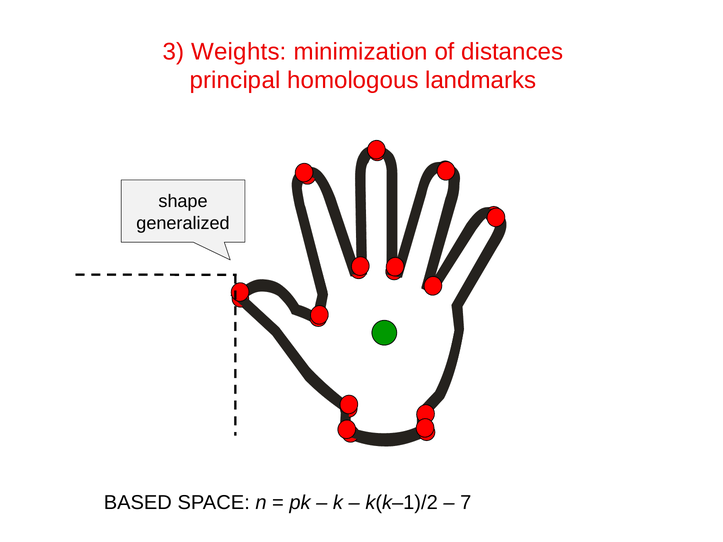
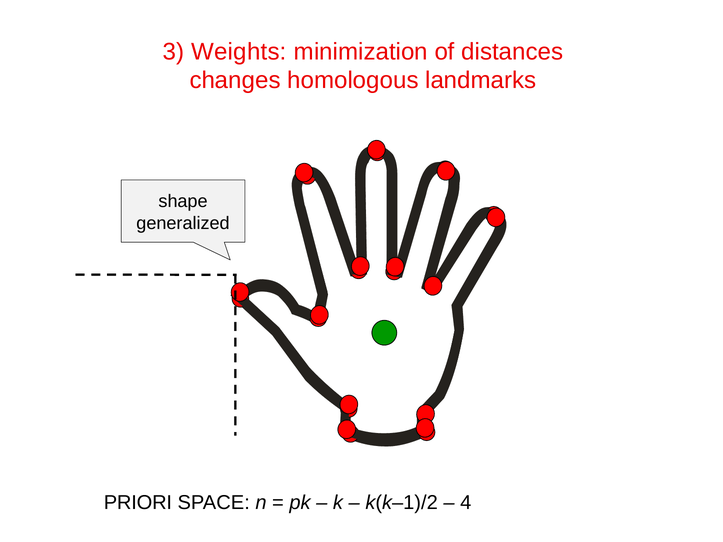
principal: principal -> changes
BASED: BASED -> PRIORI
7: 7 -> 4
